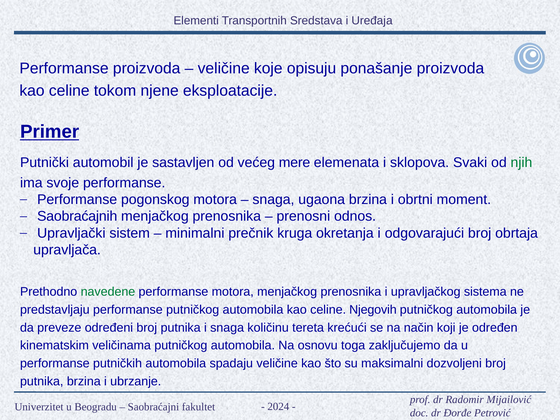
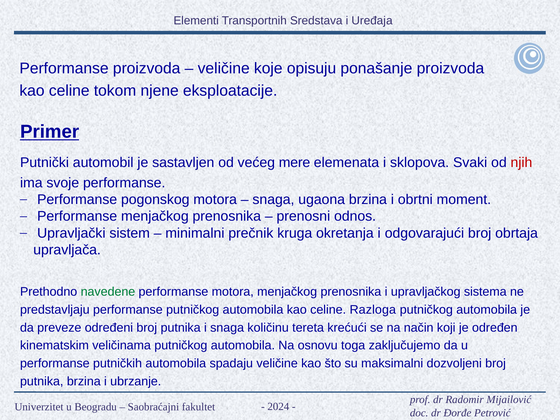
njih colour: green -> red
Saobraćajnih at (77, 216): Saobraćajnih -> Performanse
Njegovih: Njegovih -> Razloga
